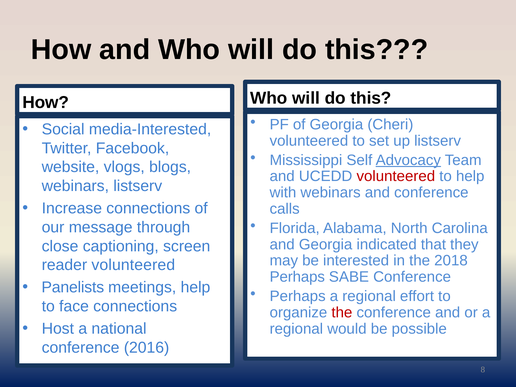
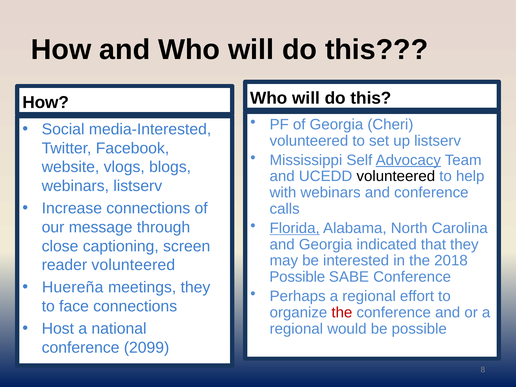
volunteered at (396, 176) colour: red -> black
Florida underline: none -> present
Perhaps at (297, 277): Perhaps -> Possible
Panelists: Panelists -> Huereña
meetings help: help -> they
2016: 2016 -> 2099
